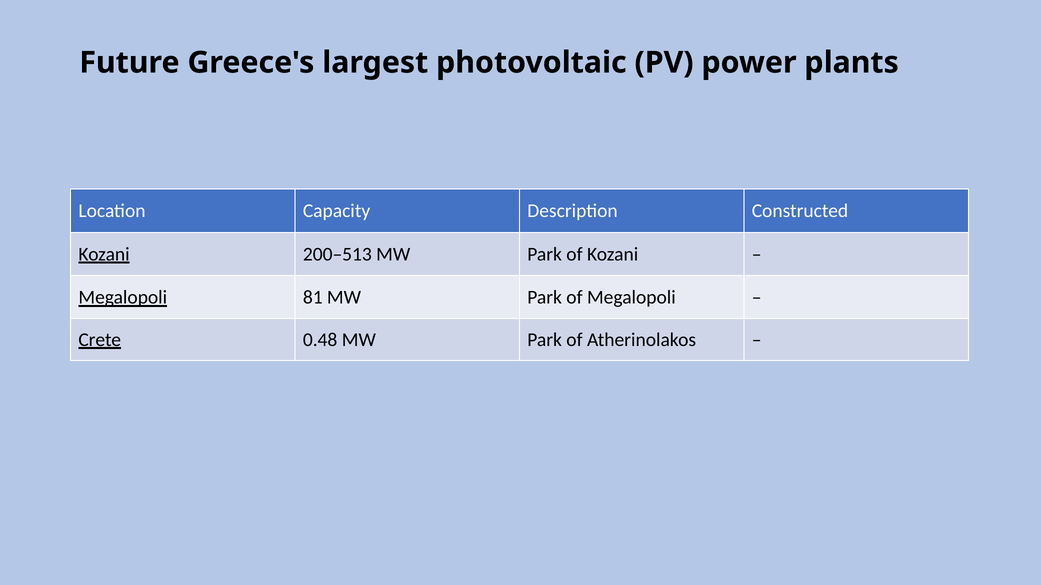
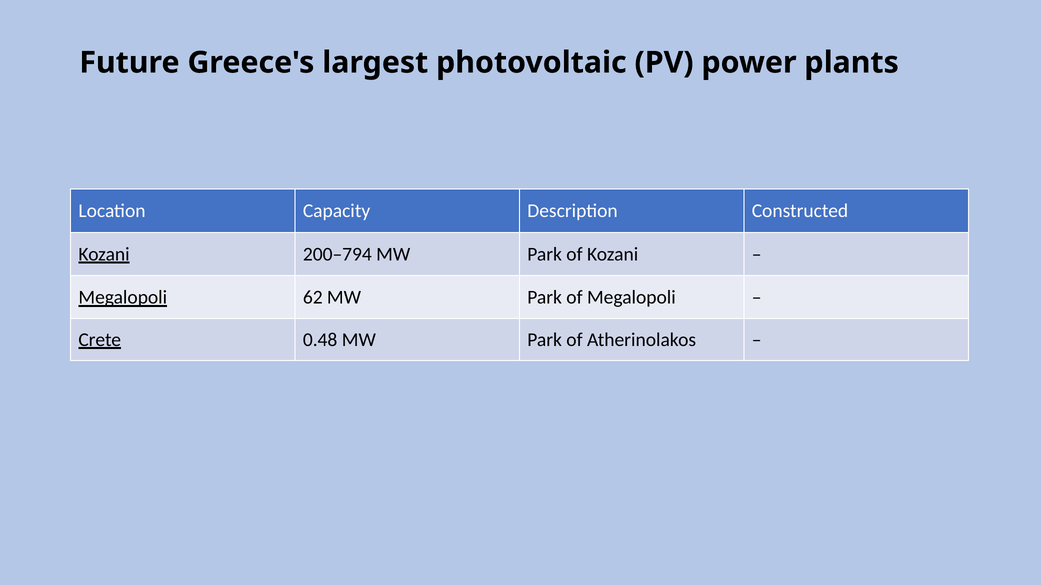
200–513: 200–513 -> 200–794
81: 81 -> 62
